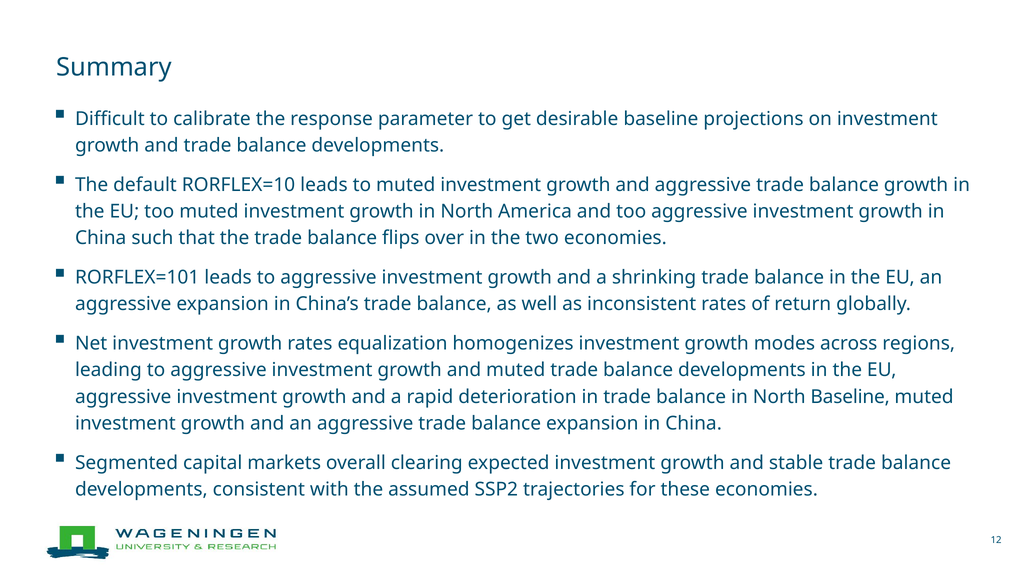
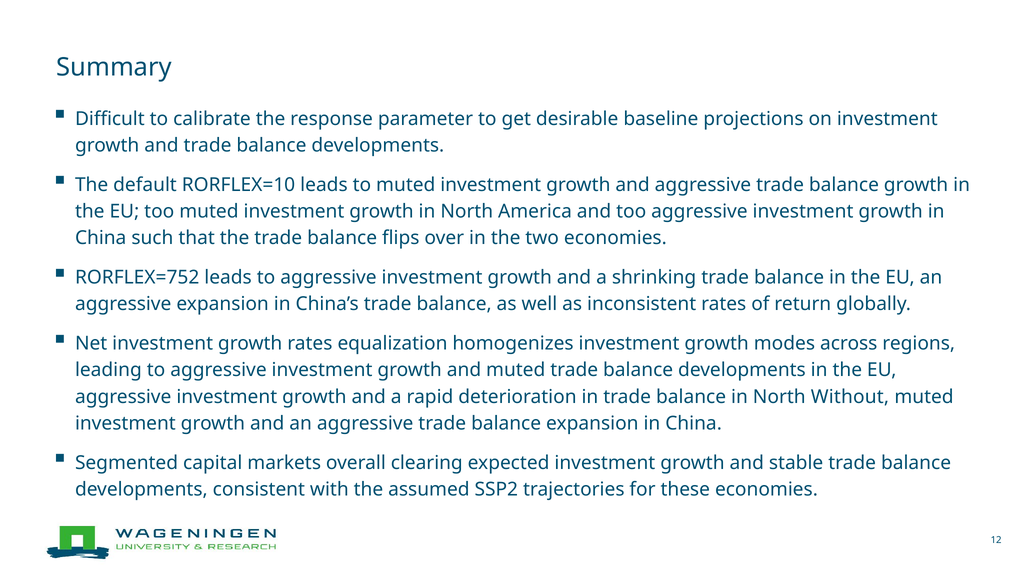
RORFLEX=101: RORFLEX=101 -> RORFLEX=752
North Baseline: Baseline -> Without
